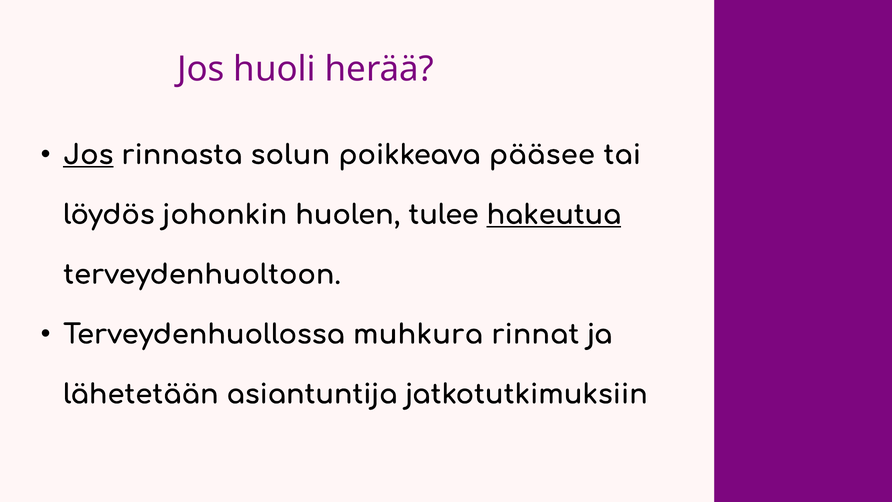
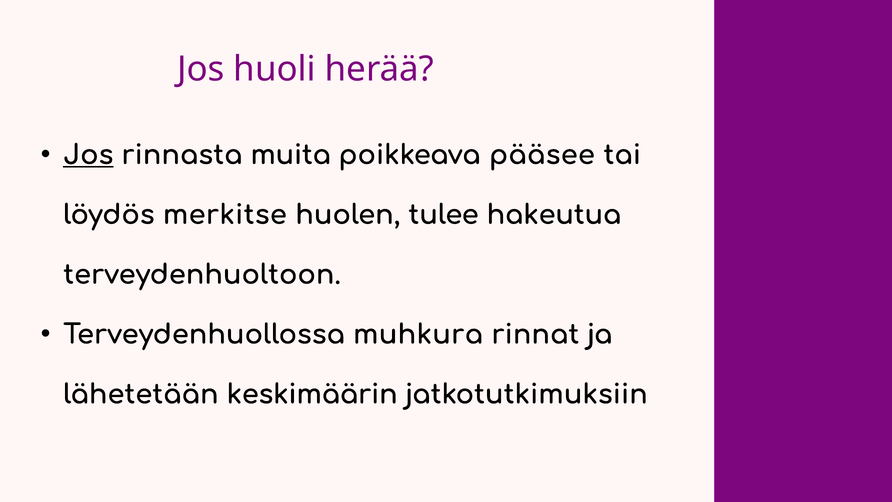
solun: solun -> muita
johonkin: johonkin -> merkitse
hakeutua underline: present -> none
asiantuntija: asiantuntija -> keskimäärin
